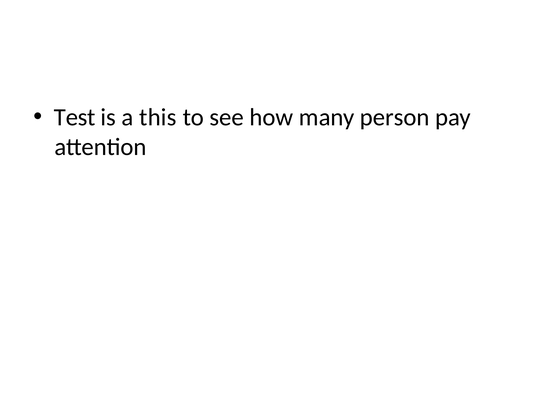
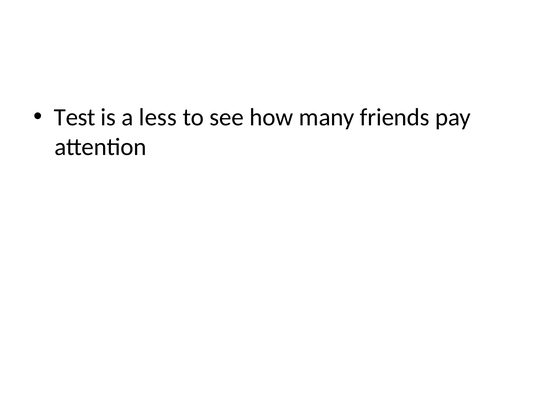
this: this -> less
person: person -> friends
